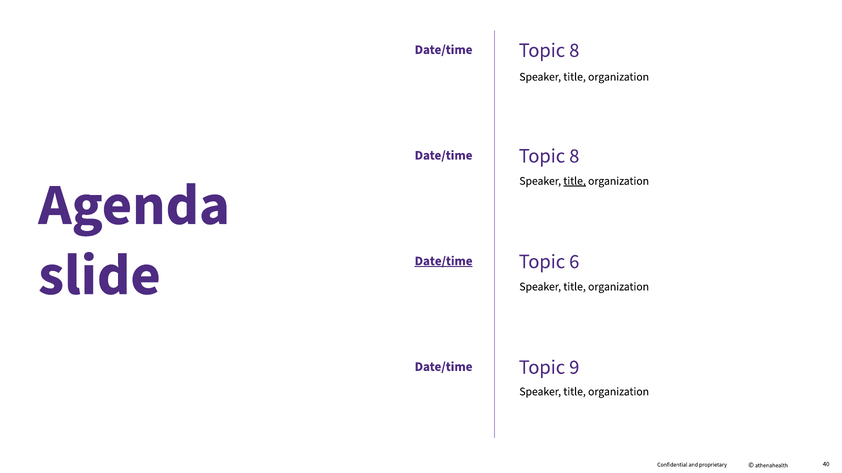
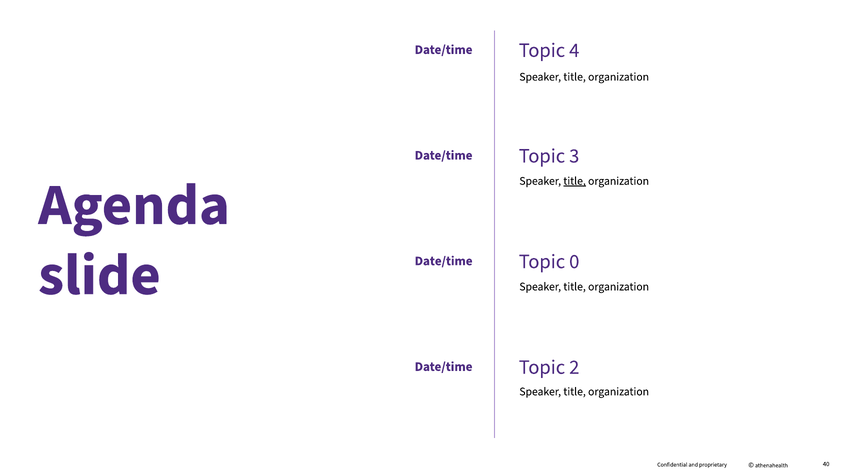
8 at (574, 50): 8 -> 4
8 at (574, 156): 8 -> 3
Date/time at (444, 261) underline: present -> none
6: 6 -> 0
9: 9 -> 2
